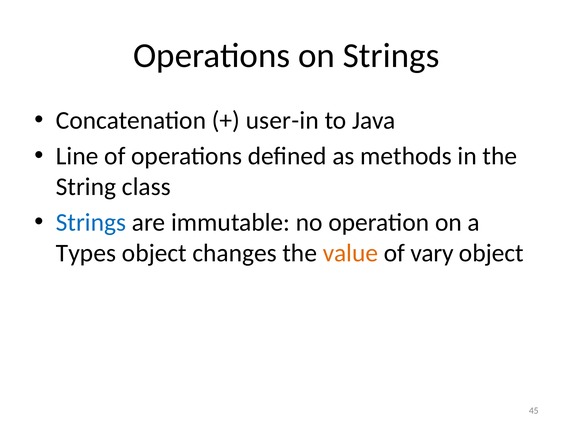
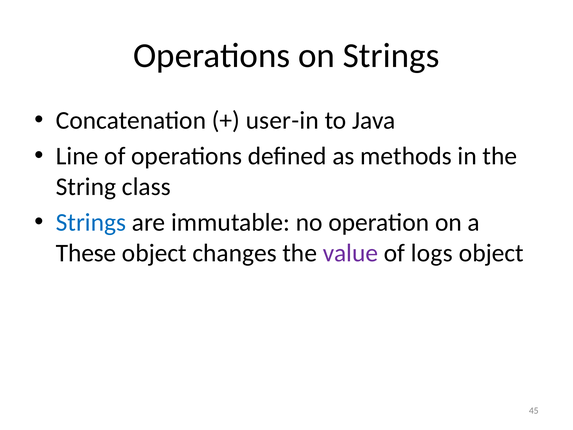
Types: Types -> These
value colour: orange -> purple
vary: vary -> logs
